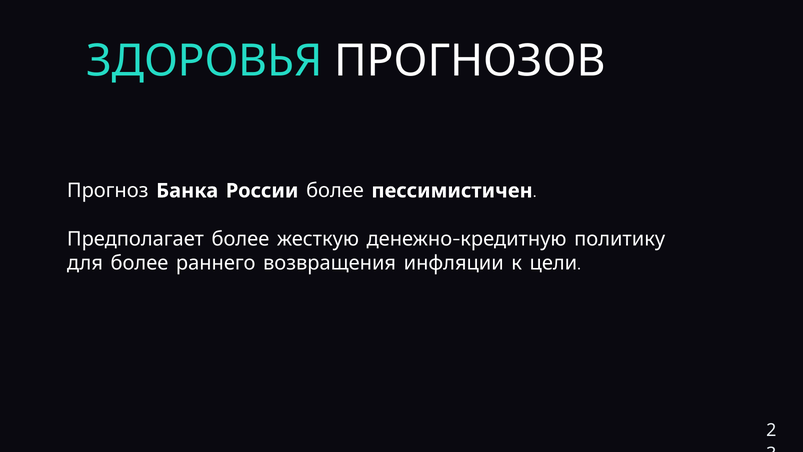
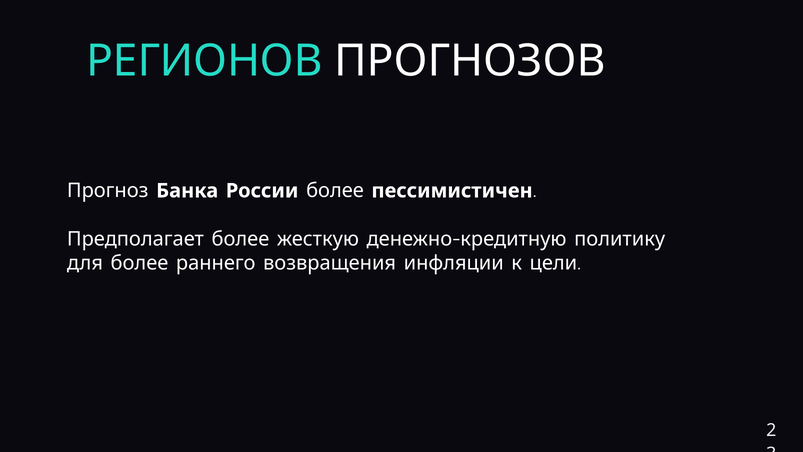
ЗДОРОВЬЯ: ЗДОРОВЬЯ -> РЕГИОНОВ
